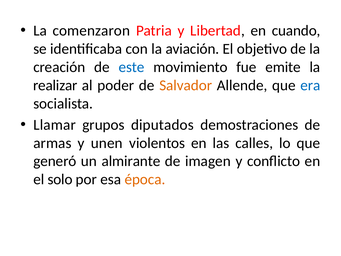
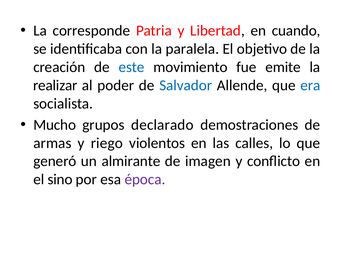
comenzaron: comenzaron -> corresponde
aviación: aviación -> paralela
Salvador colour: orange -> blue
Llamar: Llamar -> Mucho
diputados: diputados -> declarado
unen: unen -> riego
solo: solo -> sino
época colour: orange -> purple
